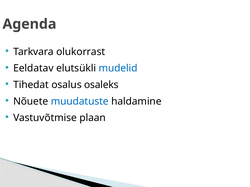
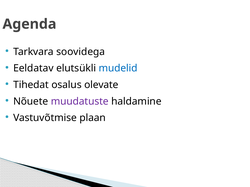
olukorrast: olukorrast -> soovidega
osaleks: osaleks -> olevate
muudatuste colour: blue -> purple
